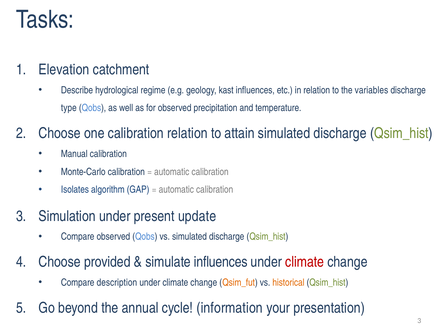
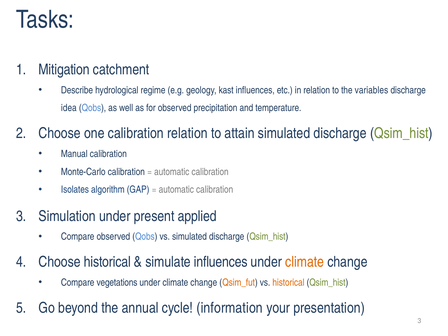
Elevation: Elevation -> Mitigation
type: type -> idea
update: update -> applied
Choose provided: provided -> historical
climate at (305, 262) colour: red -> orange
description: description -> vegetations
